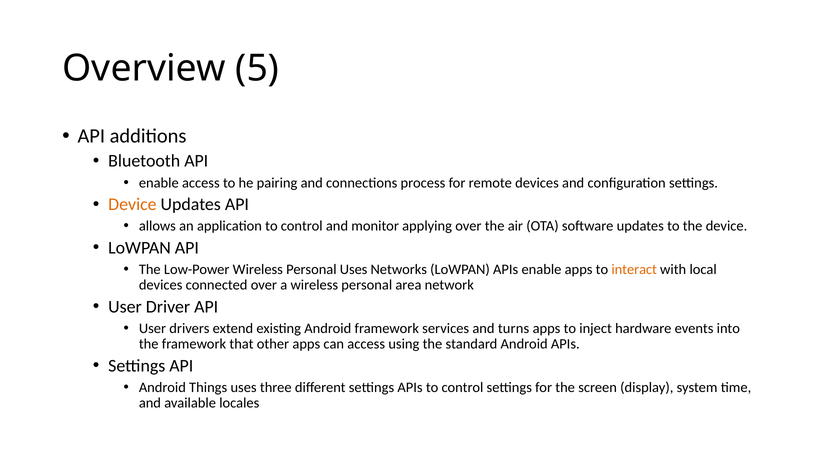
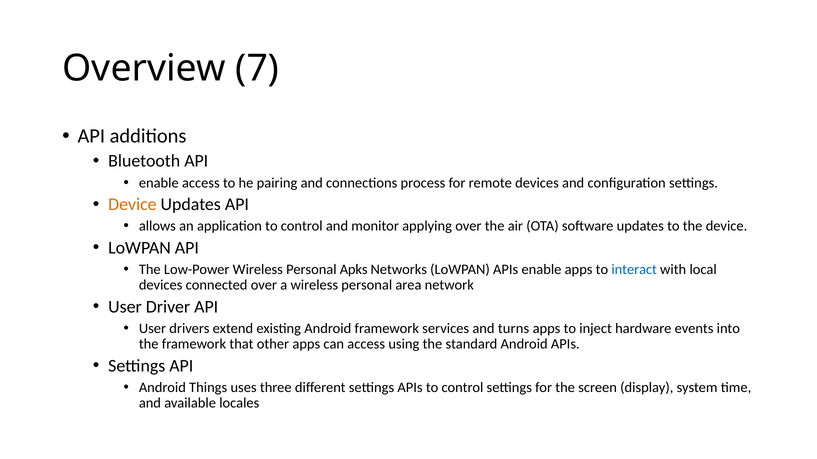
5: 5 -> 7
Personal Uses: Uses -> Apks
interact colour: orange -> blue
